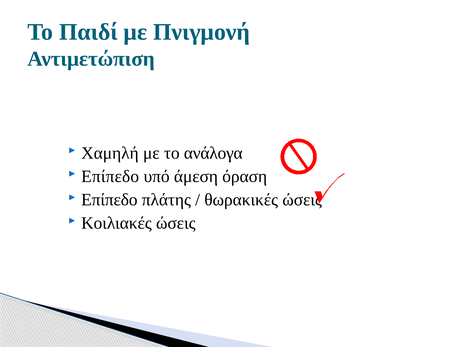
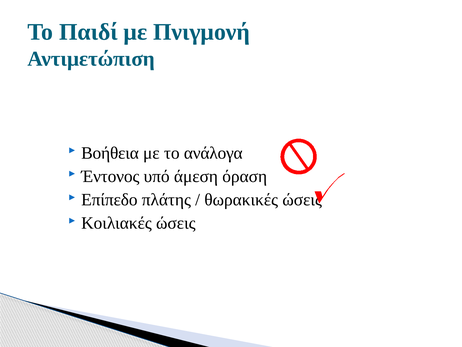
Χαμηλή: Χαμηλή -> Boήθεια
Επίπεδο at (110, 176): Επίπεδο -> Έντονος
